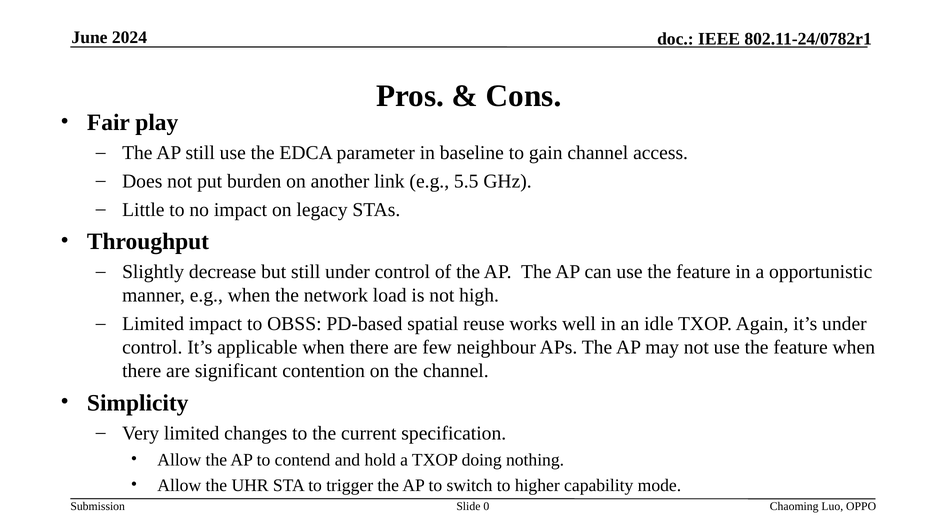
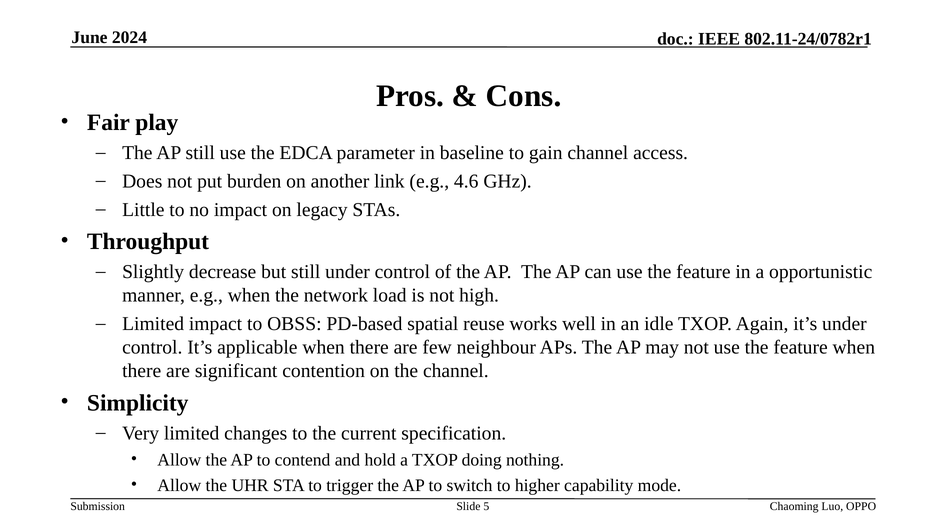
5.5: 5.5 -> 4.6
0: 0 -> 5
